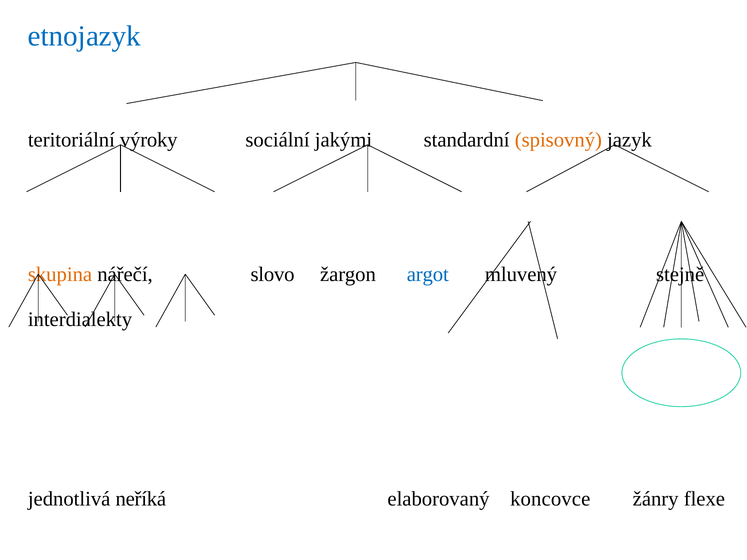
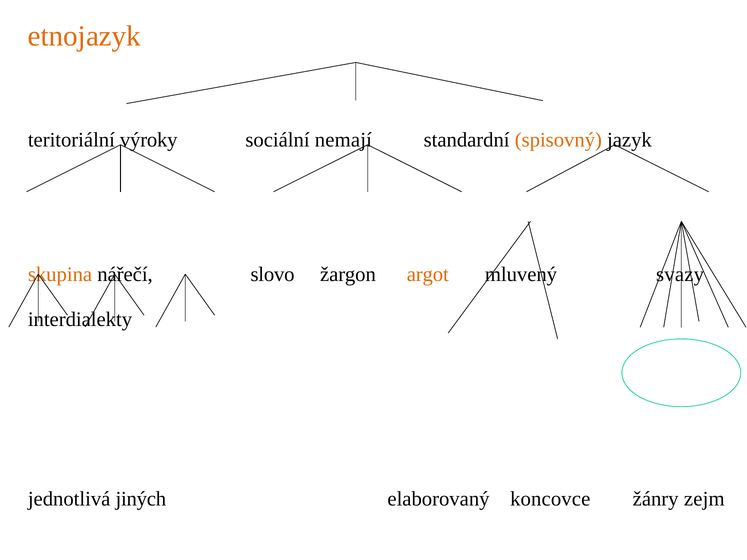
etnojazyk colour: blue -> orange
jakými: jakými -> nemají
argot colour: blue -> orange
stejně: stejně -> svazy
neříká: neříká -> jiných
flexe: flexe -> zejm
